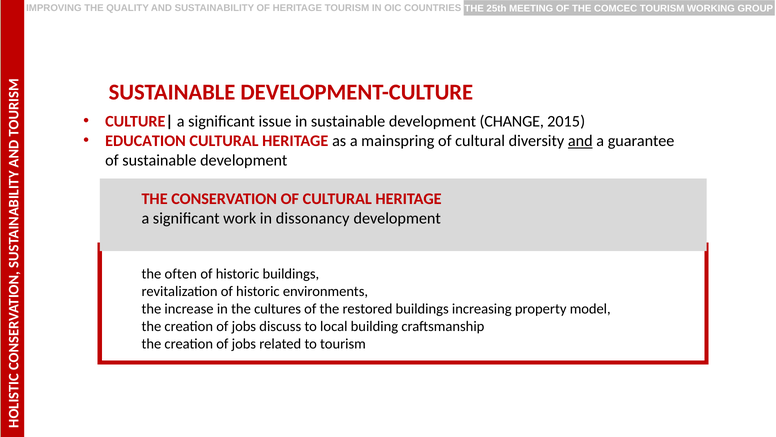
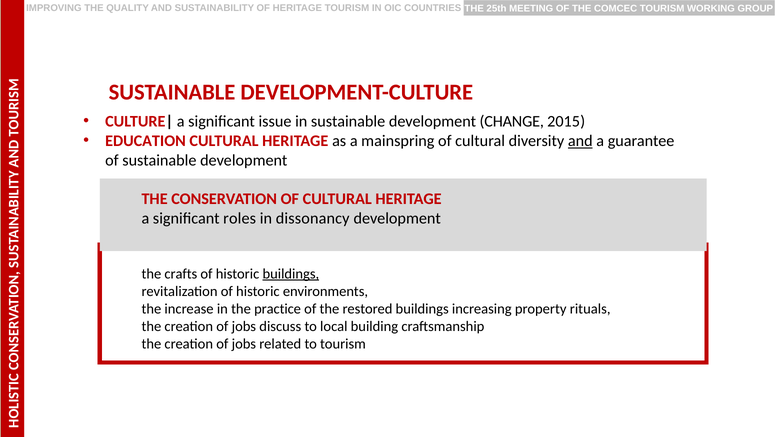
work: work -> roles
often: often -> crafts
buildings at (291, 273) underline: none -> present
cultures: cultures -> practice
model: model -> rituals
